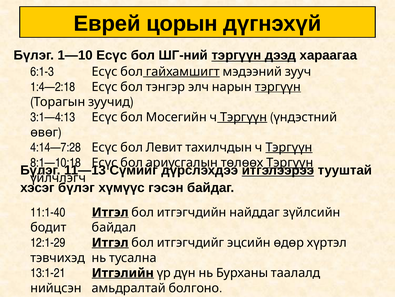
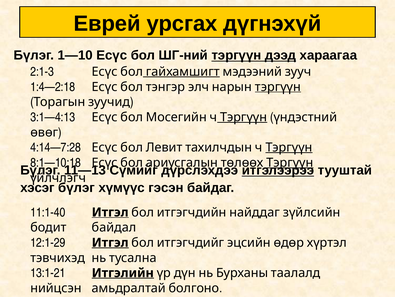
цорын: цорын -> урсгах
6:1-3: 6:1-3 -> 2:1-3
